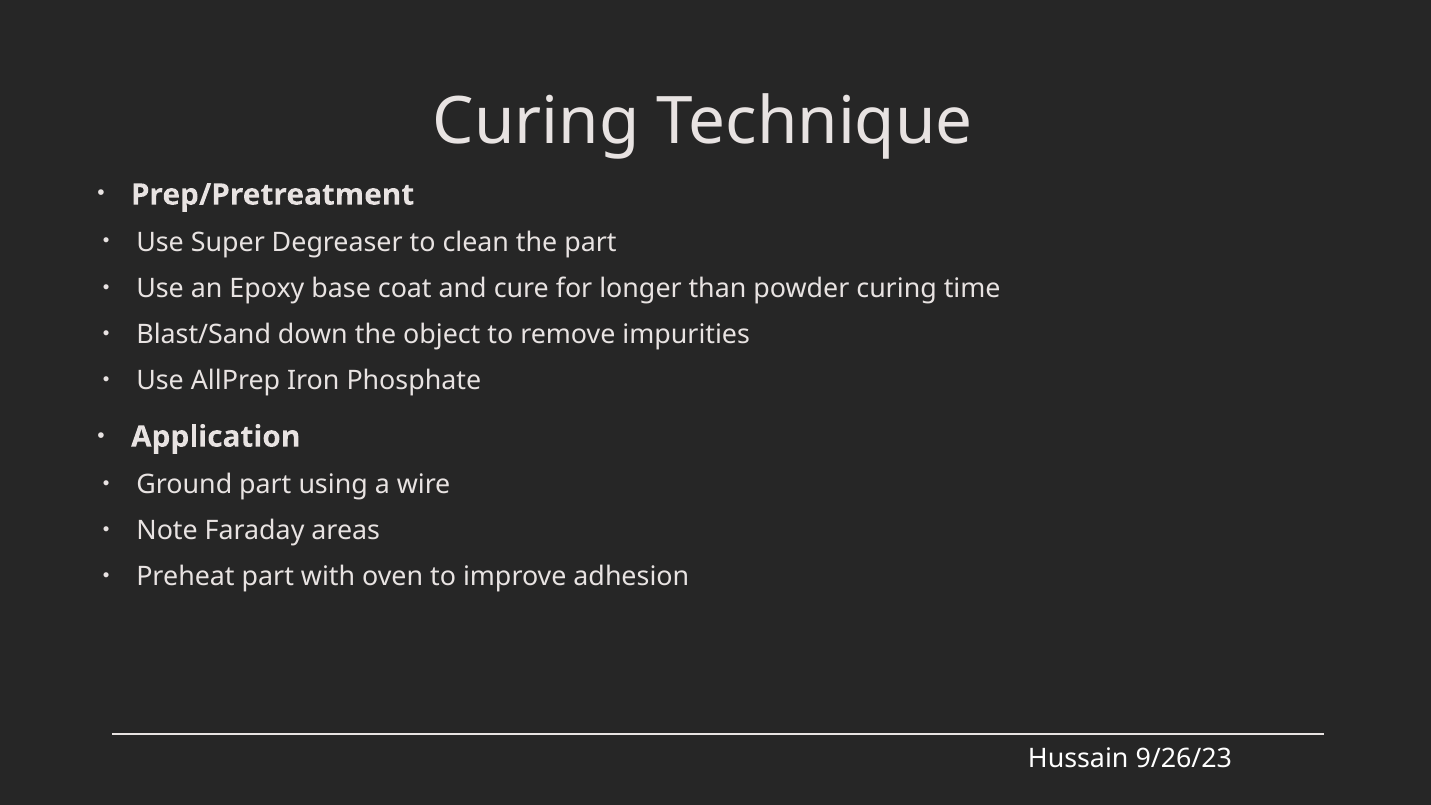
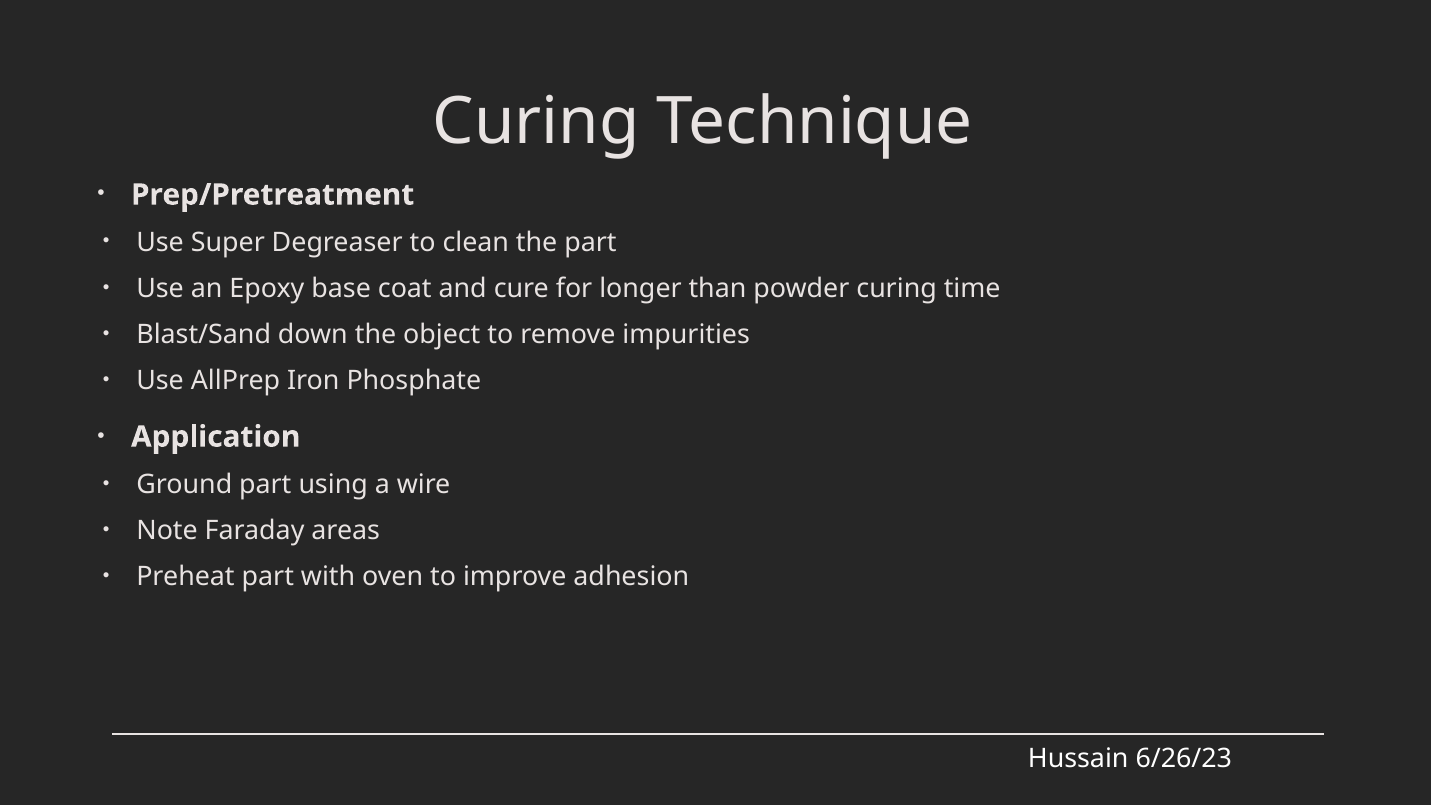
9/26/23: 9/26/23 -> 6/26/23
